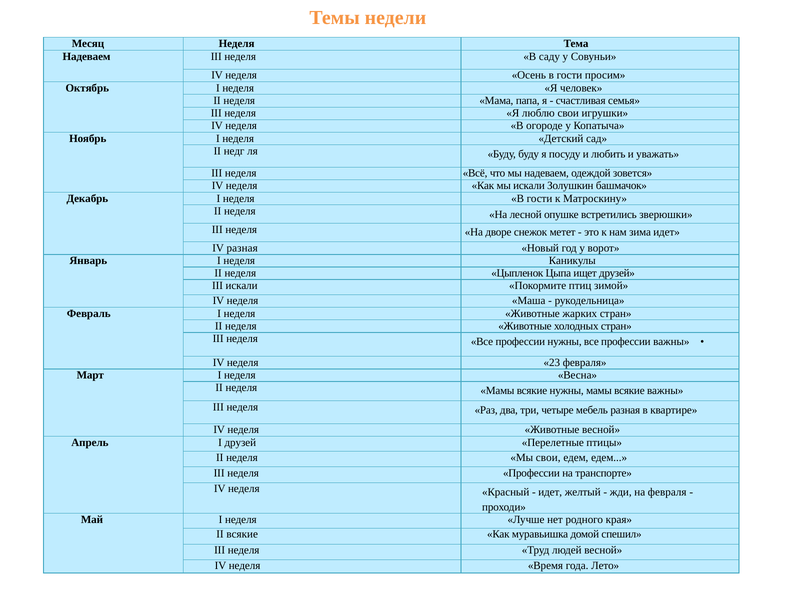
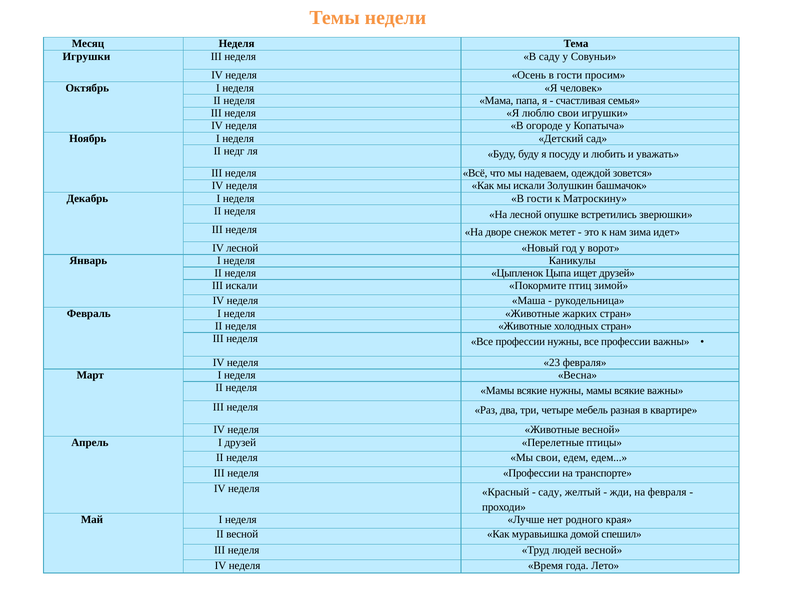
Надеваем at (87, 56): Надеваем -> Игрушки
IV разная: разная -> лесной
идет at (550, 492): идет -> саду
II всякие: всякие -> весной
